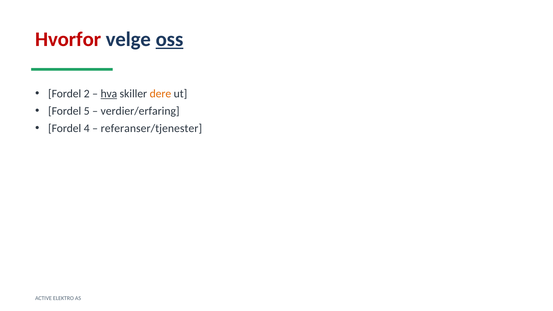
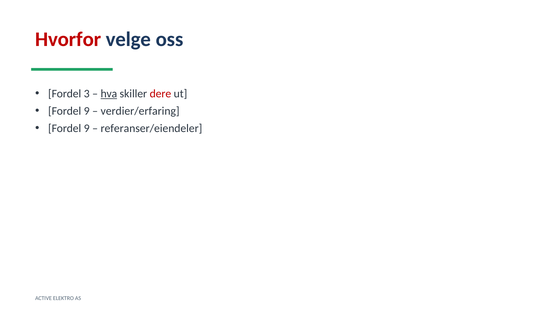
oss underline: present -> none
2: 2 -> 3
dere colour: orange -> red
5 at (87, 111): 5 -> 9
4 at (87, 128): 4 -> 9
referanser/tjenester: referanser/tjenester -> referanser/eiendeler
